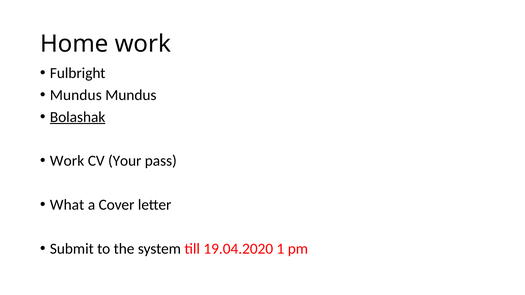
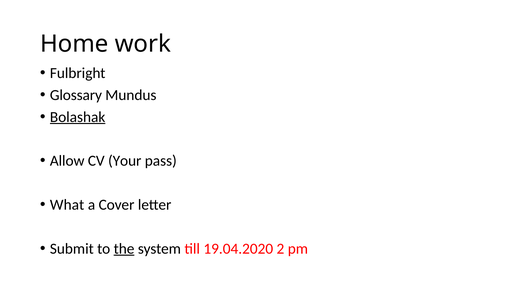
Mundus at (76, 95): Mundus -> Glossary
Work at (67, 161): Work -> Allow
the underline: none -> present
1: 1 -> 2
